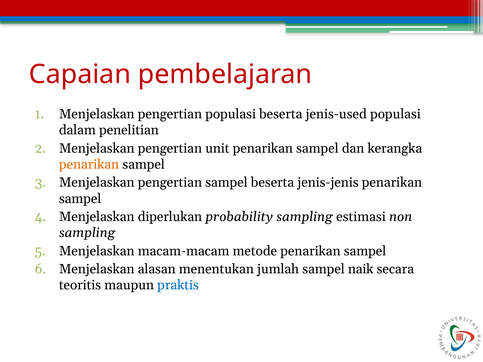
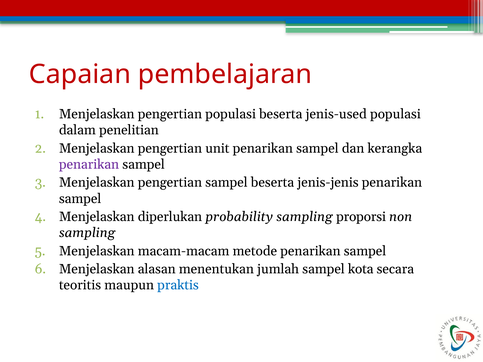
penarikan at (89, 164) colour: orange -> purple
estimasi: estimasi -> proporsi
naik: naik -> kota
